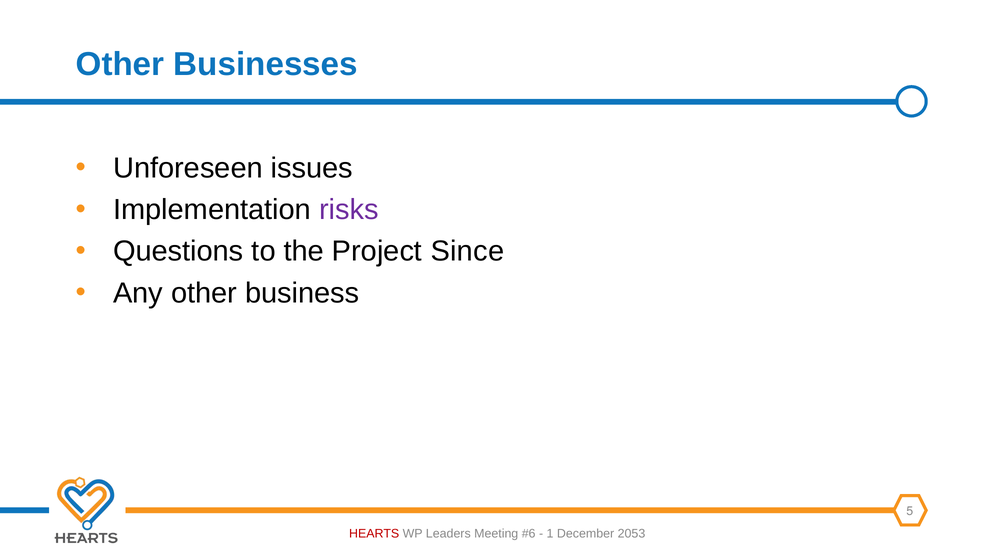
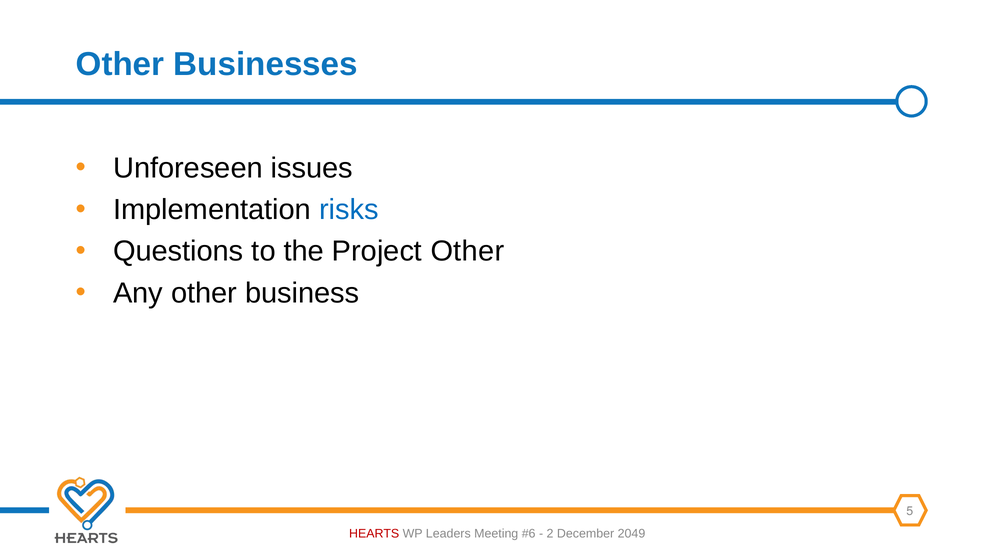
risks colour: purple -> blue
Project Since: Since -> Other
1 at (550, 534): 1 -> 2
2053: 2053 -> 2049
